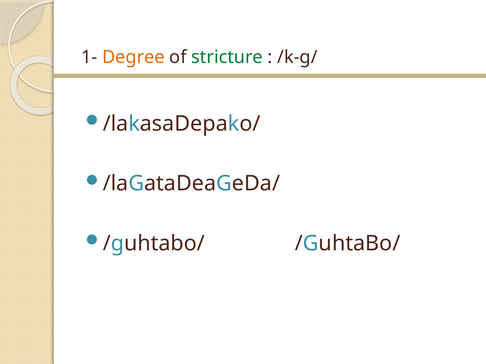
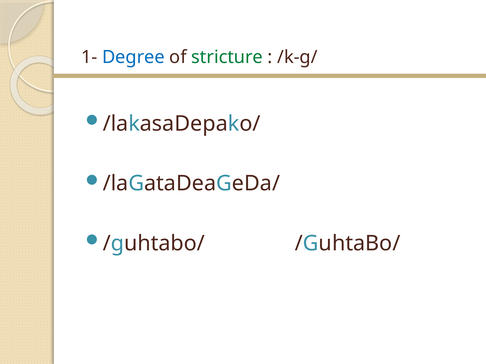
Degree colour: orange -> blue
